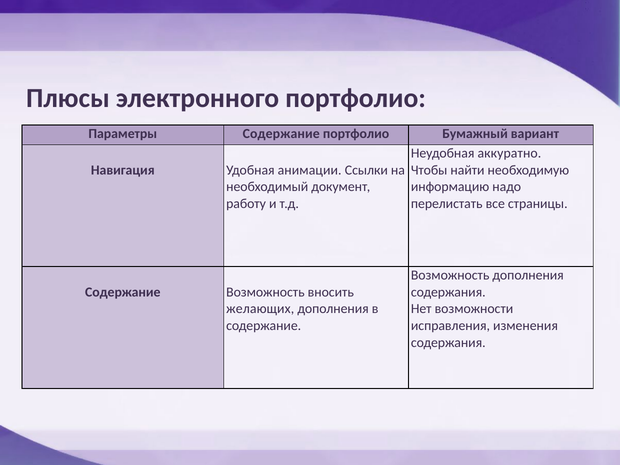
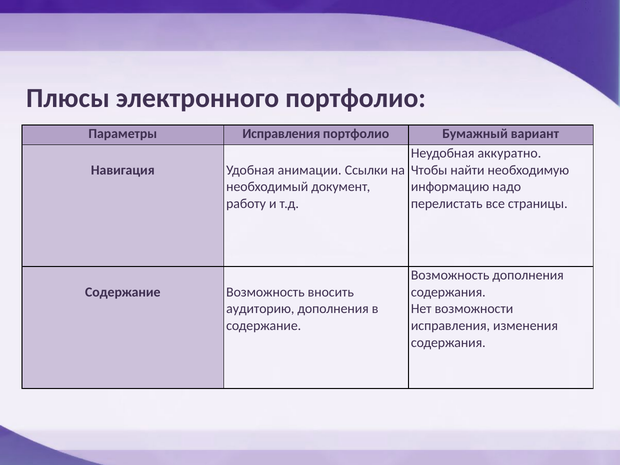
Параметры Содержание: Содержание -> Исправления
желающих: желающих -> аудиторию
